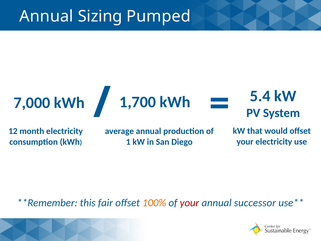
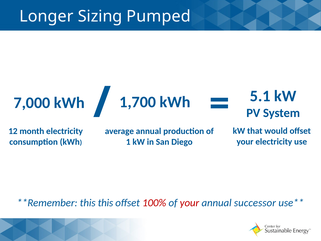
Annual at (46, 16): Annual -> Longer
5.4: 5.4 -> 5.1
this fair: fair -> this
100% colour: orange -> red
